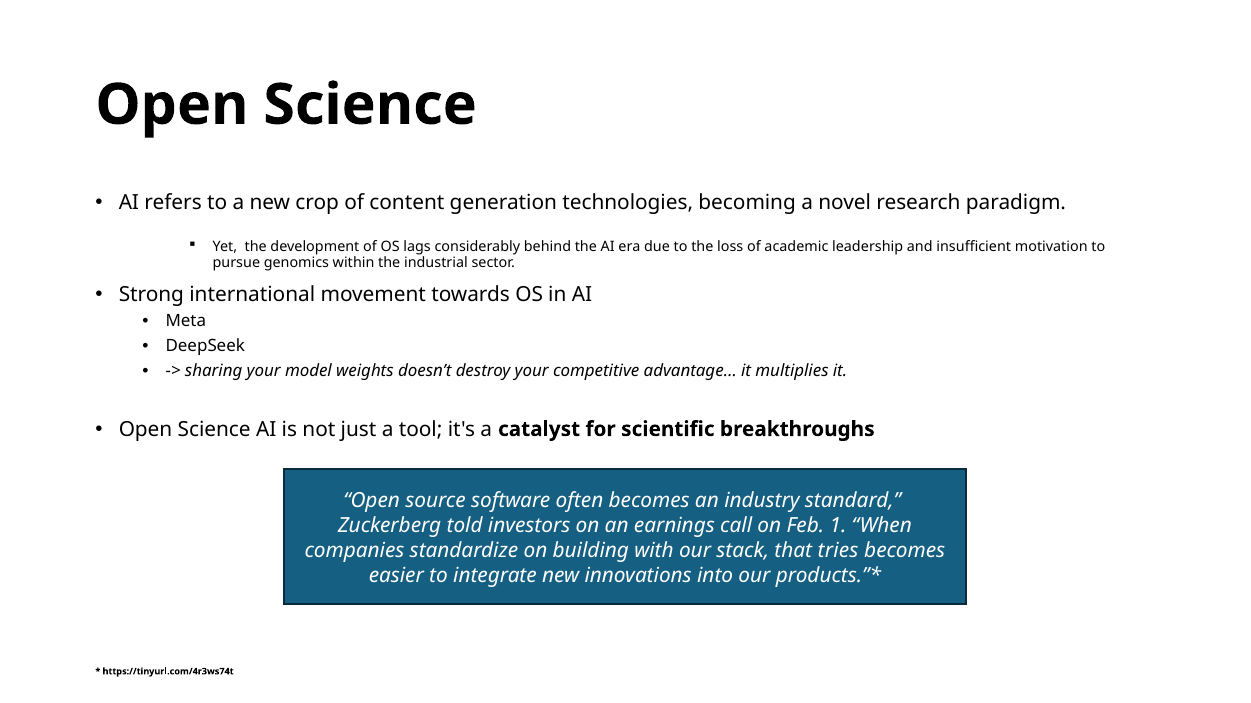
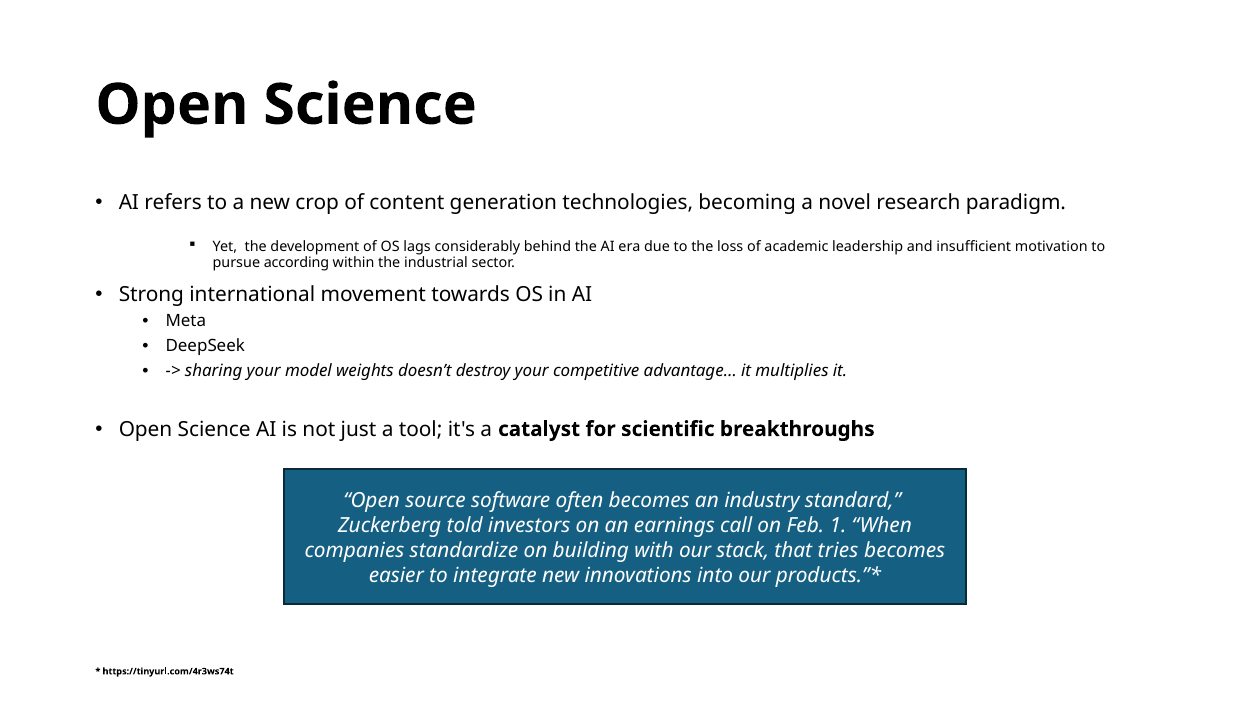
genomics: genomics -> according
